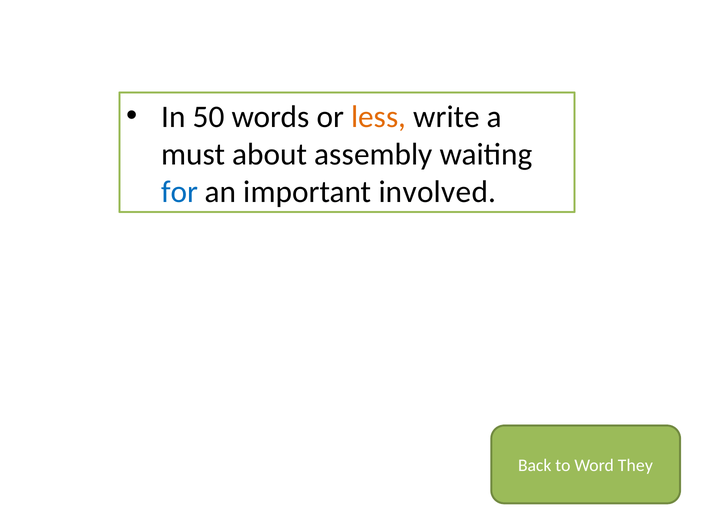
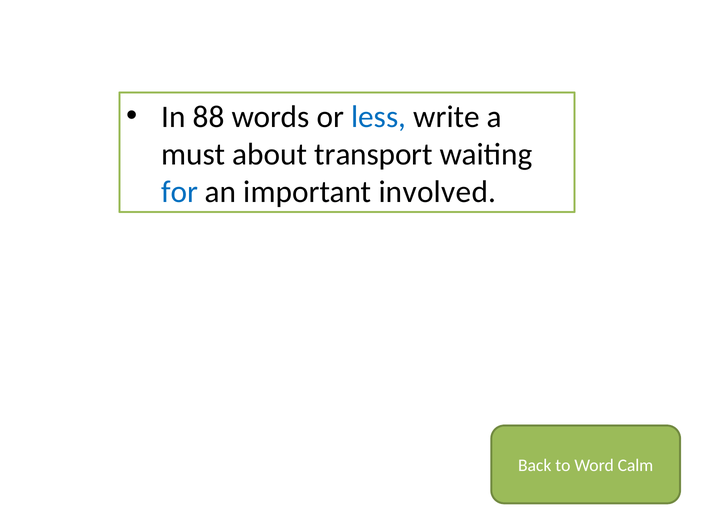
50: 50 -> 88
less colour: orange -> blue
assembly: assembly -> transport
They: They -> Calm
